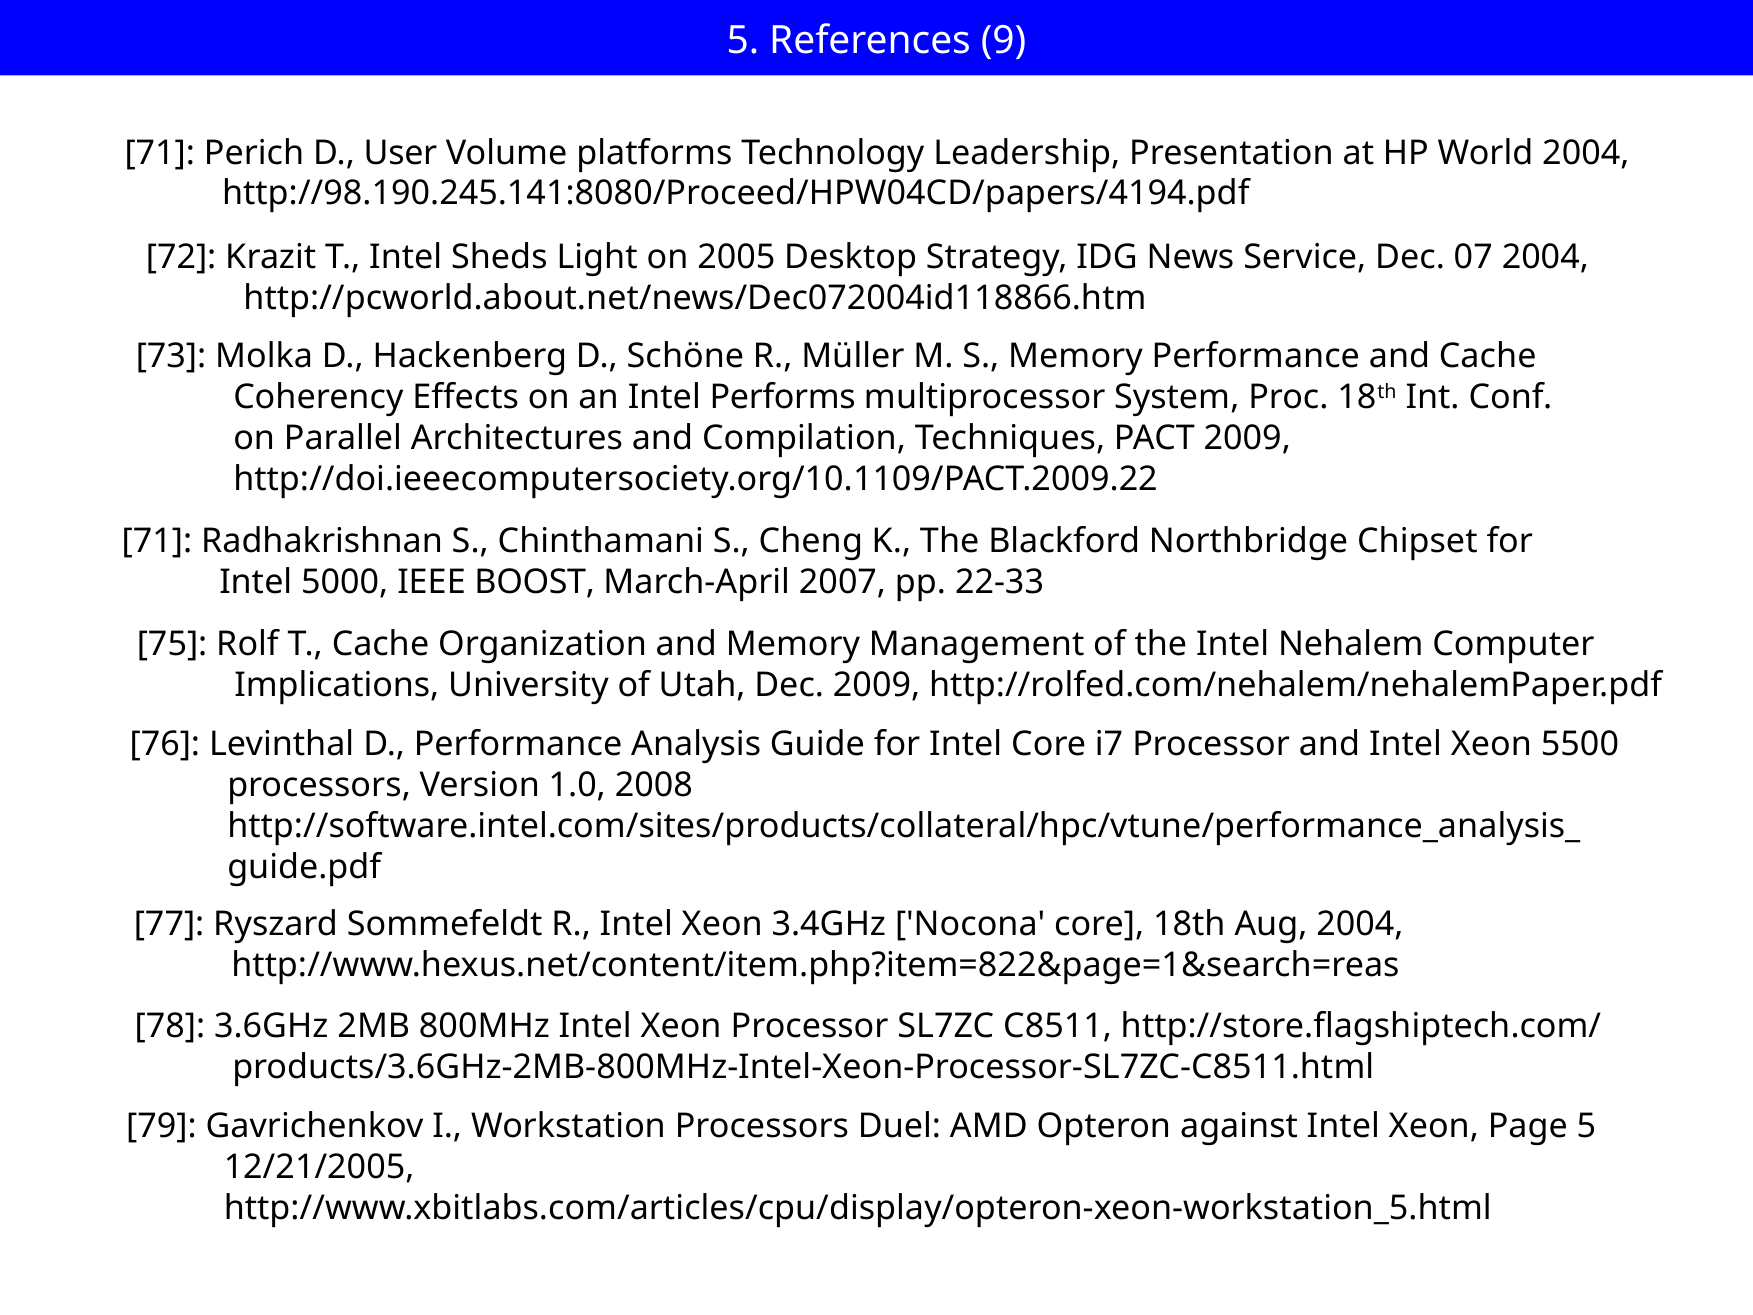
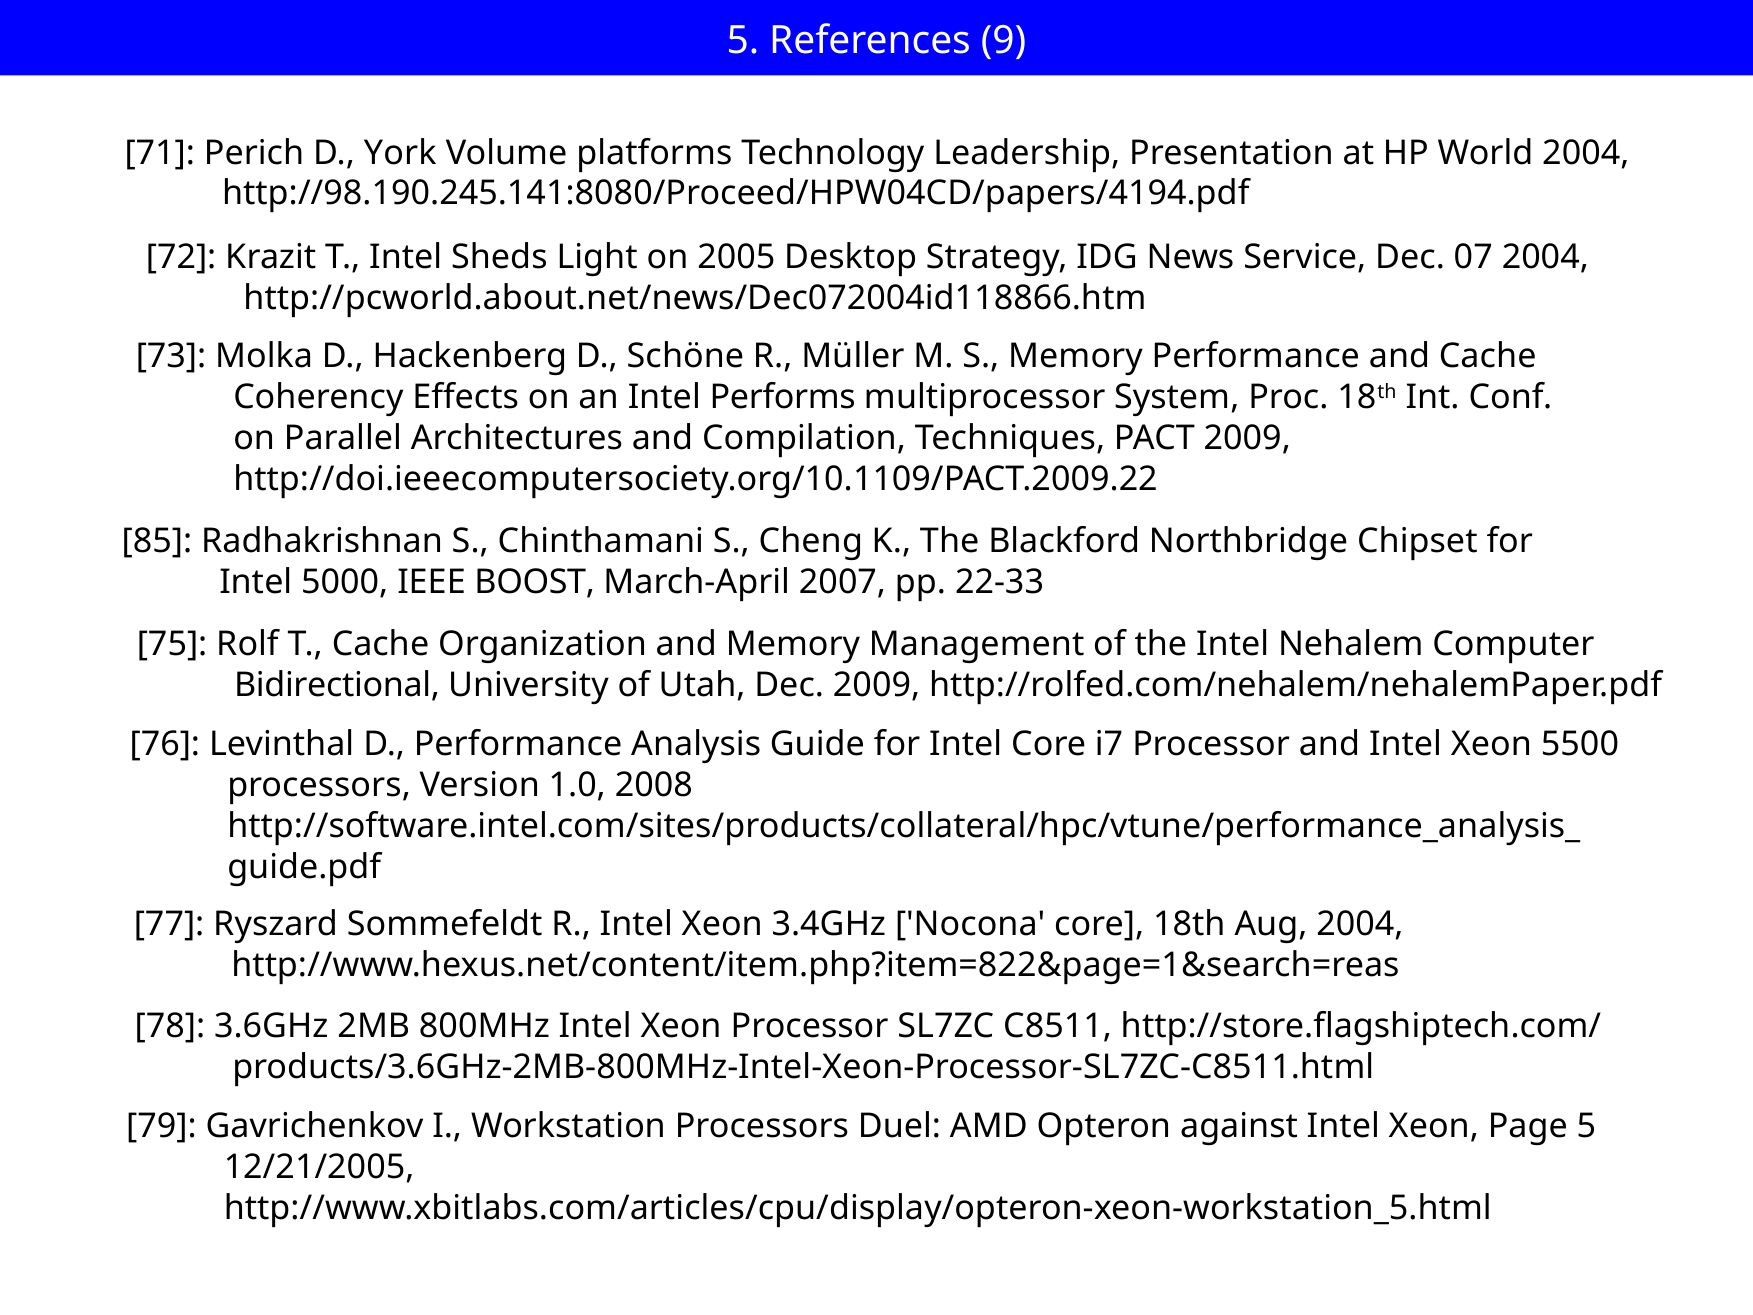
User: User -> York
71 at (157, 541): 71 -> 85
Implications: Implications -> Bidirectional
